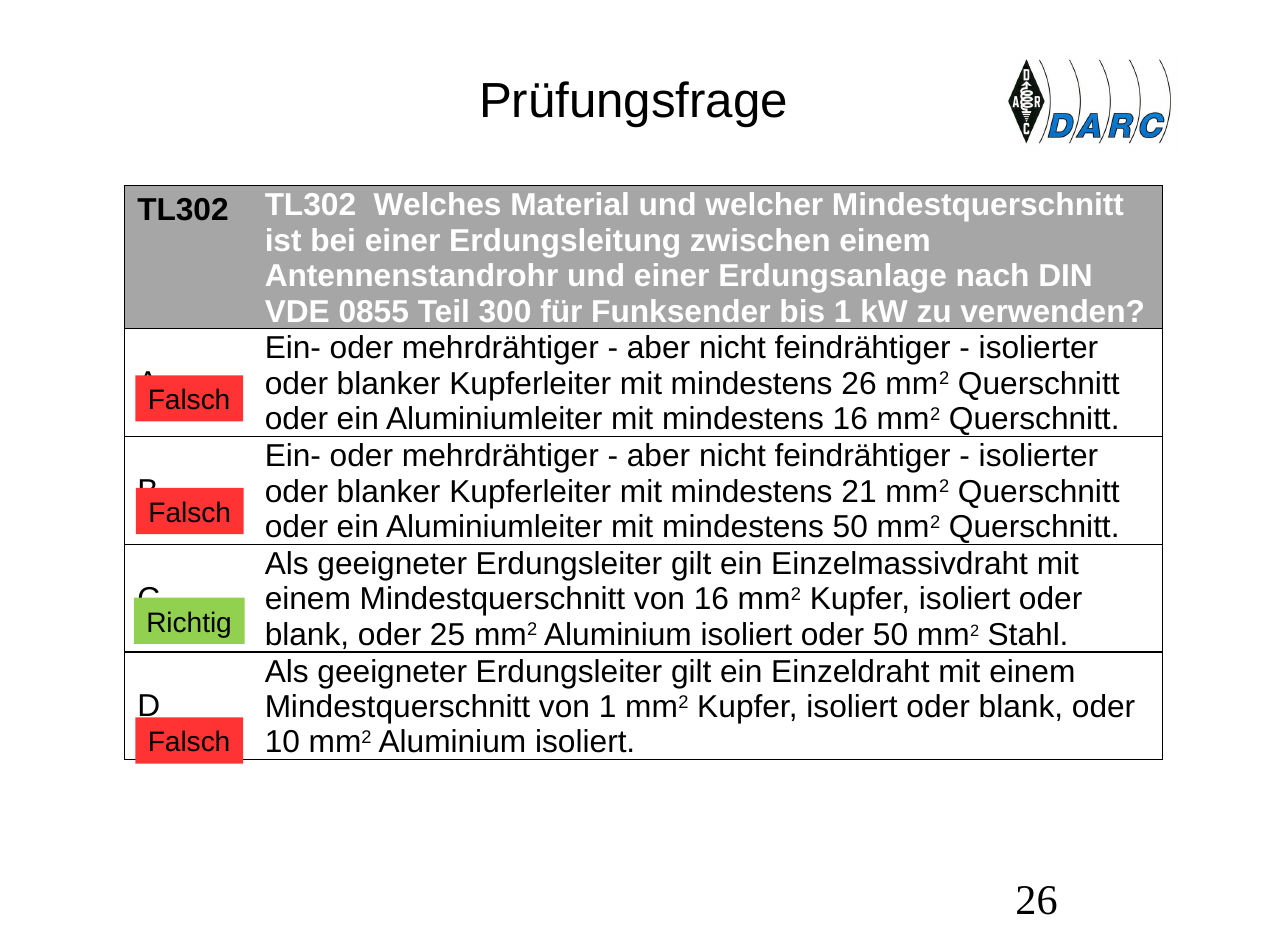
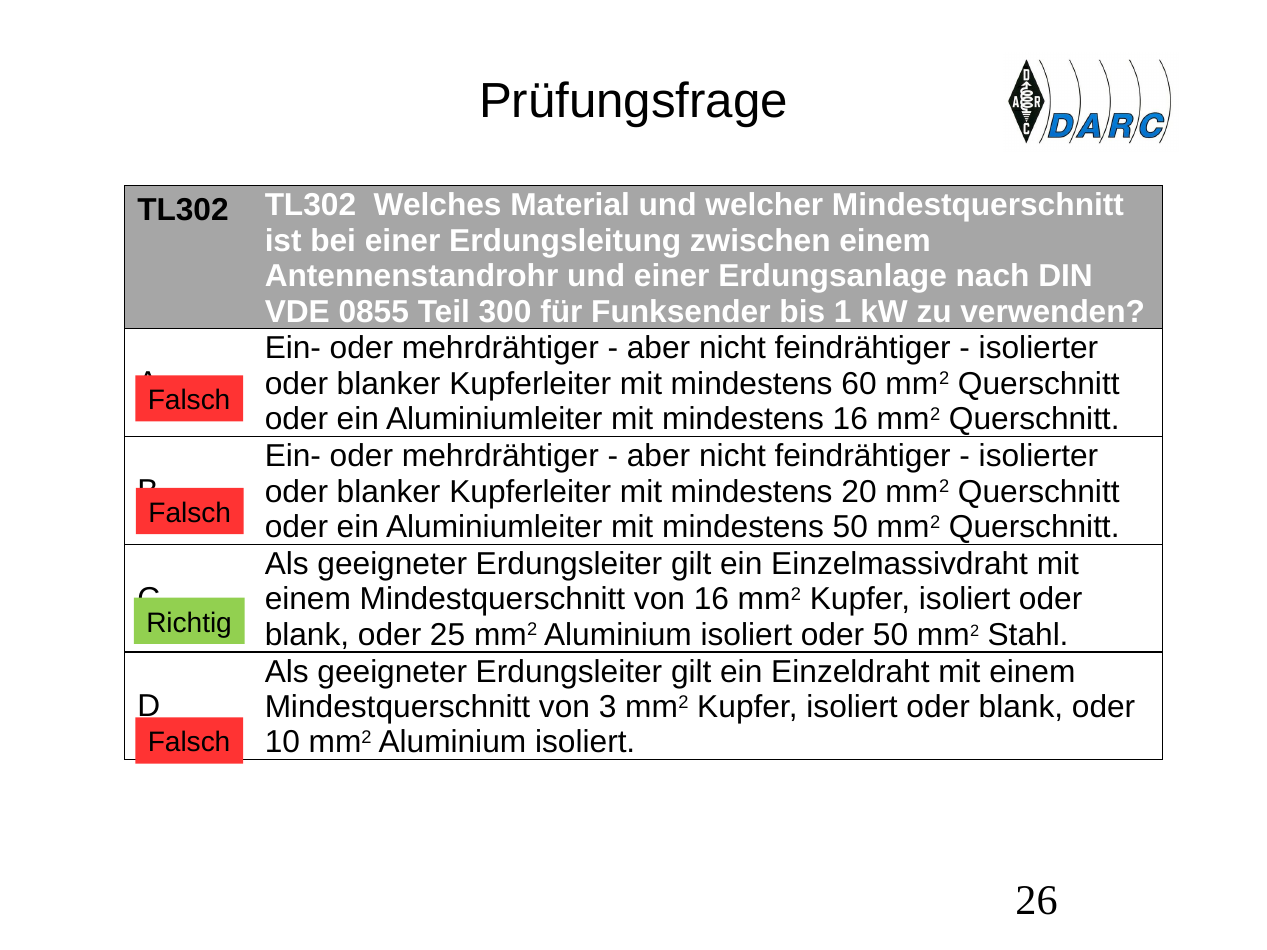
mindestens 26: 26 -> 60
21: 21 -> 20
von 1: 1 -> 3
